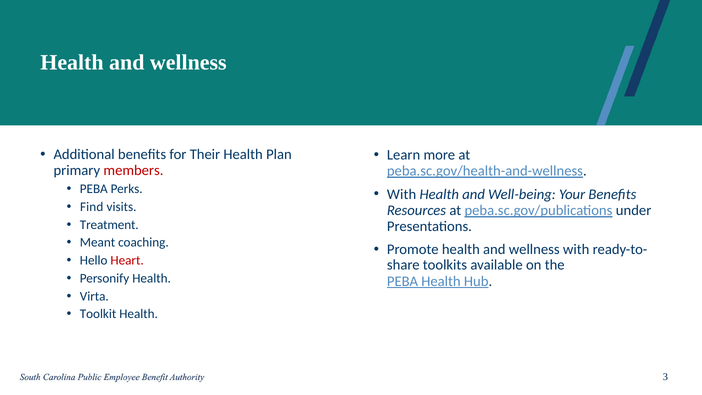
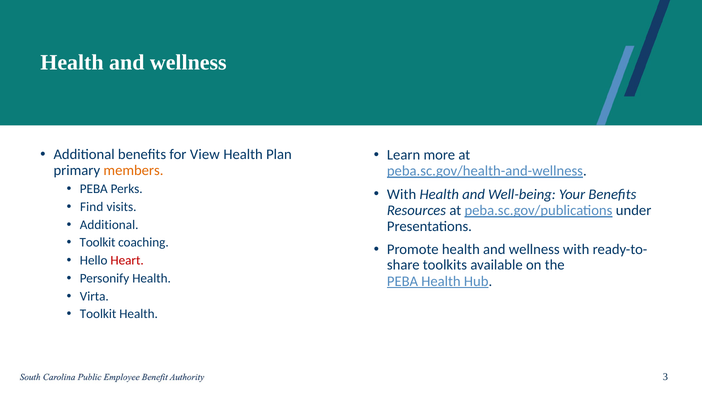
Their: Their -> View
members colour: red -> orange
Treatment at (109, 225): Treatment -> Additional
Meant at (98, 243): Meant -> Toolkit
